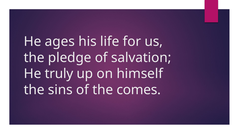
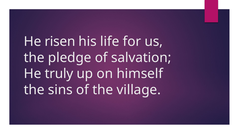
ages: ages -> risen
comes: comes -> village
